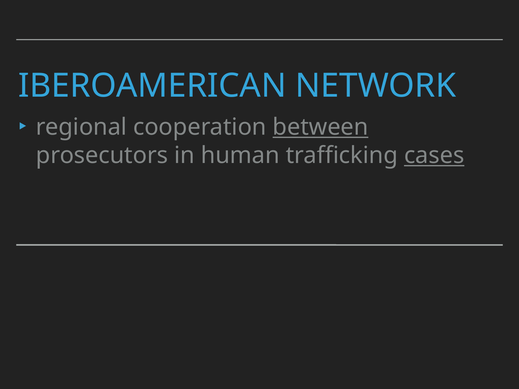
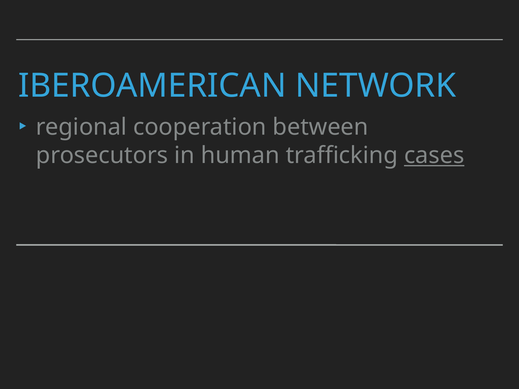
between underline: present -> none
